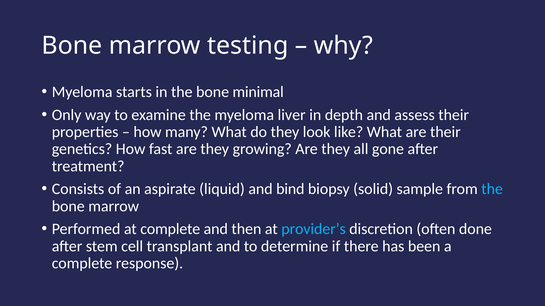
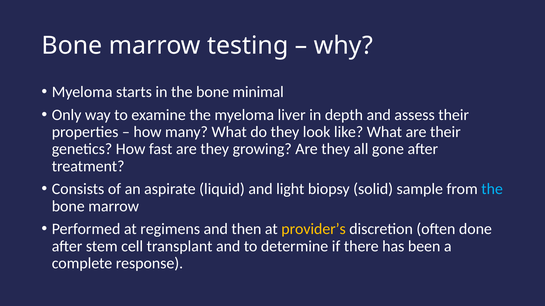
bind: bind -> light
at complete: complete -> regimens
provider’s colour: light blue -> yellow
